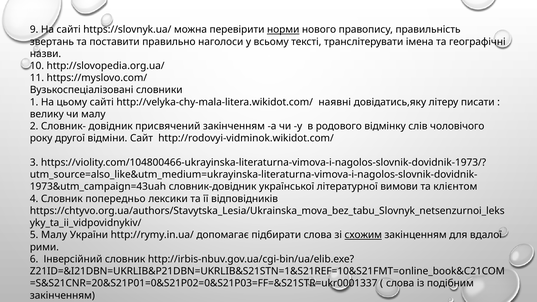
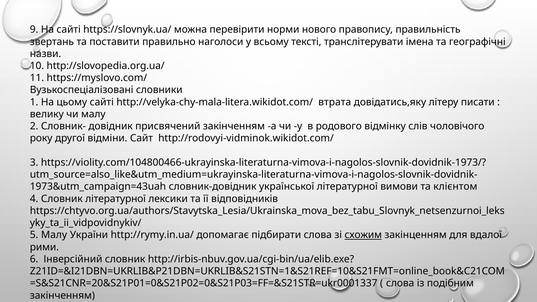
норми underline: present -> none
наявні: наявні -> втрата
Словник попередньо: попередньо -> літературної
